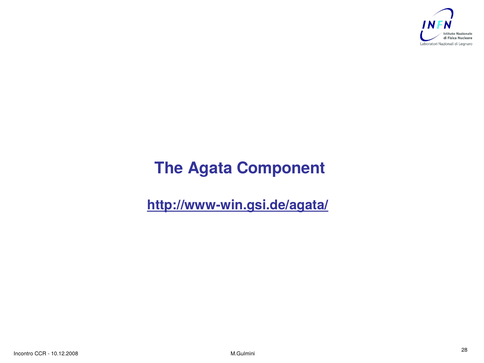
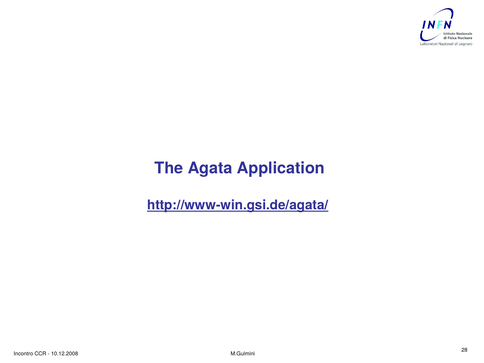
Component: Component -> Application
